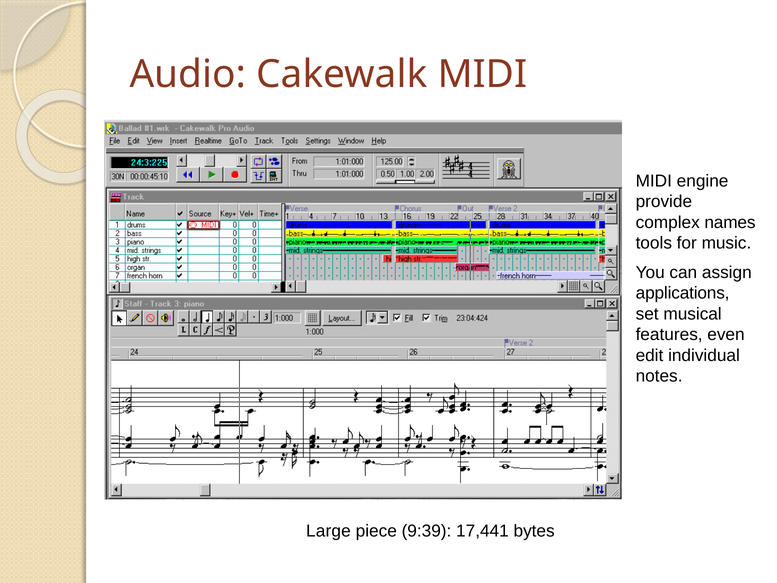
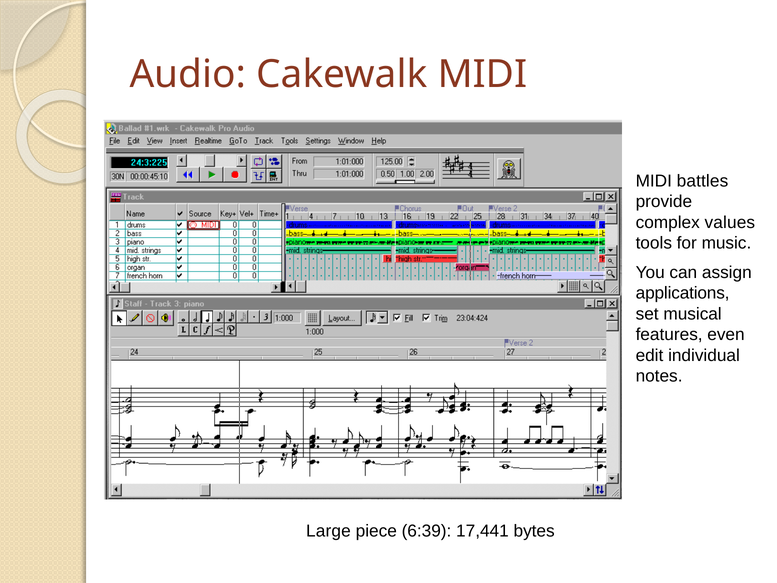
engine: engine -> battles
names: names -> values
9:39: 9:39 -> 6:39
